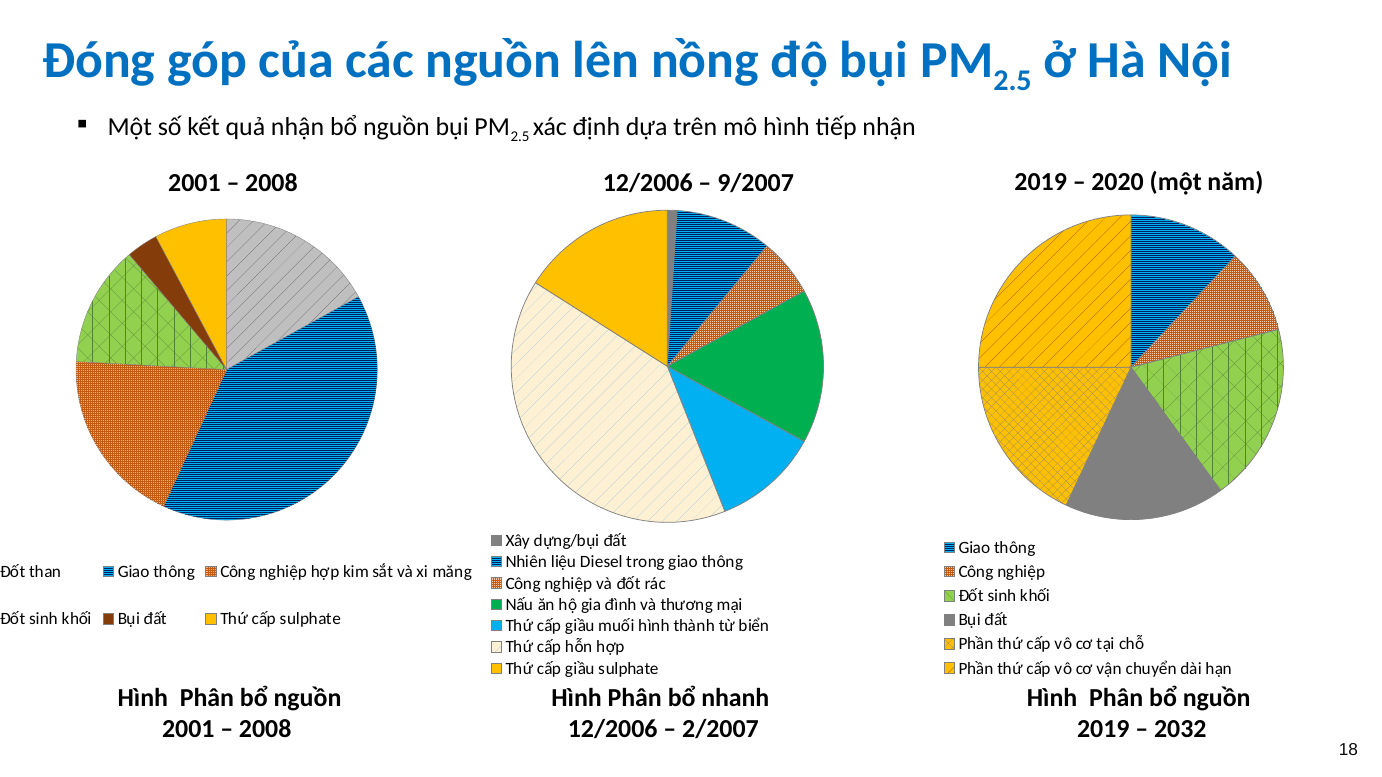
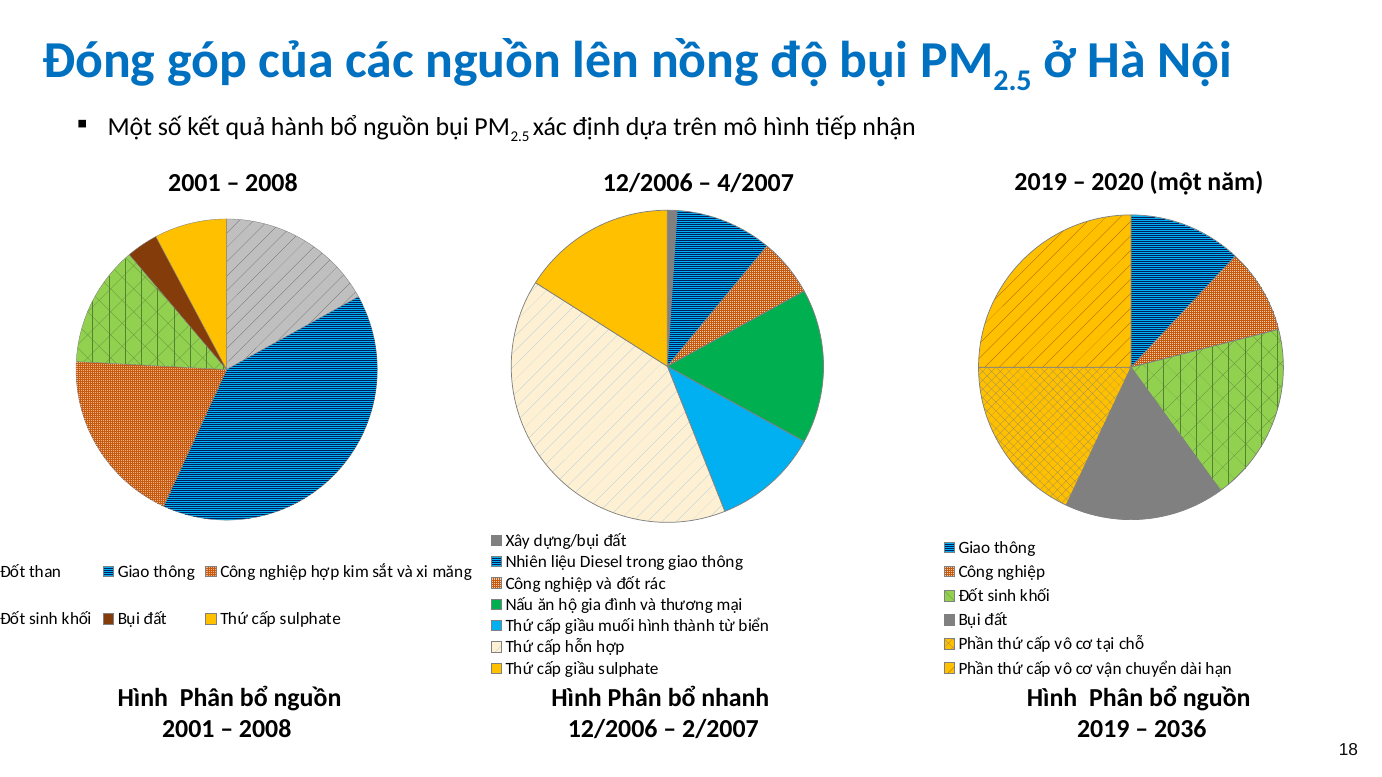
quả nhận: nhận -> hành
9/2007: 9/2007 -> 4/2007
2032: 2032 -> 2036
